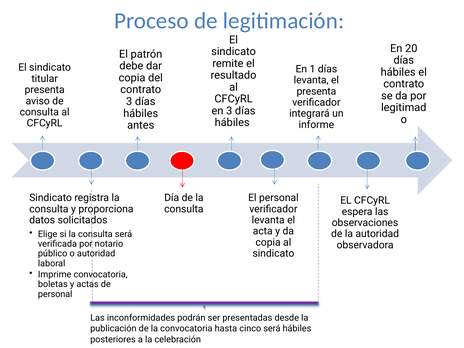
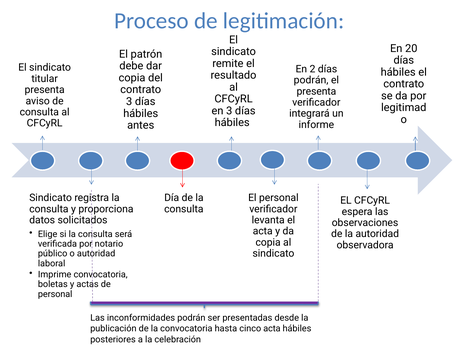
1: 1 -> 2
levanta at (311, 80): levanta -> podrán
cinco será: será -> acta
